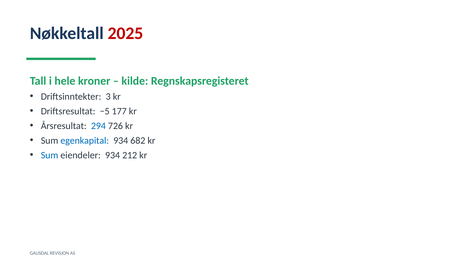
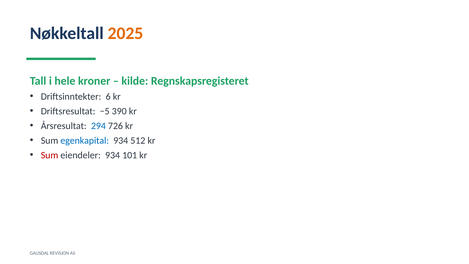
2025 colour: red -> orange
3: 3 -> 6
177: 177 -> 390
682: 682 -> 512
Sum at (50, 155) colour: blue -> red
212: 212 -> 101
